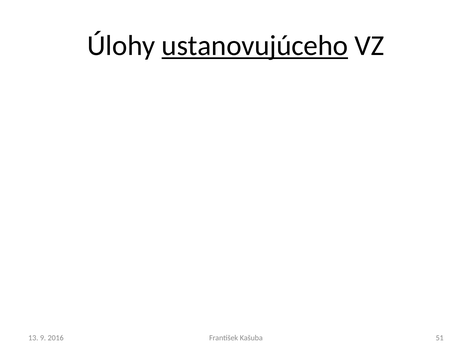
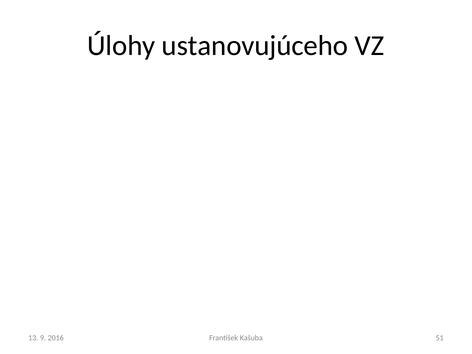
ustanovujúceho underline: present -> none
